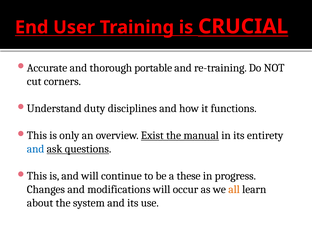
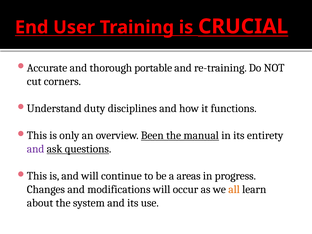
Exist: Exist -> Been
and at (36, 149) colour: blue -> purple
these: these -> areas
